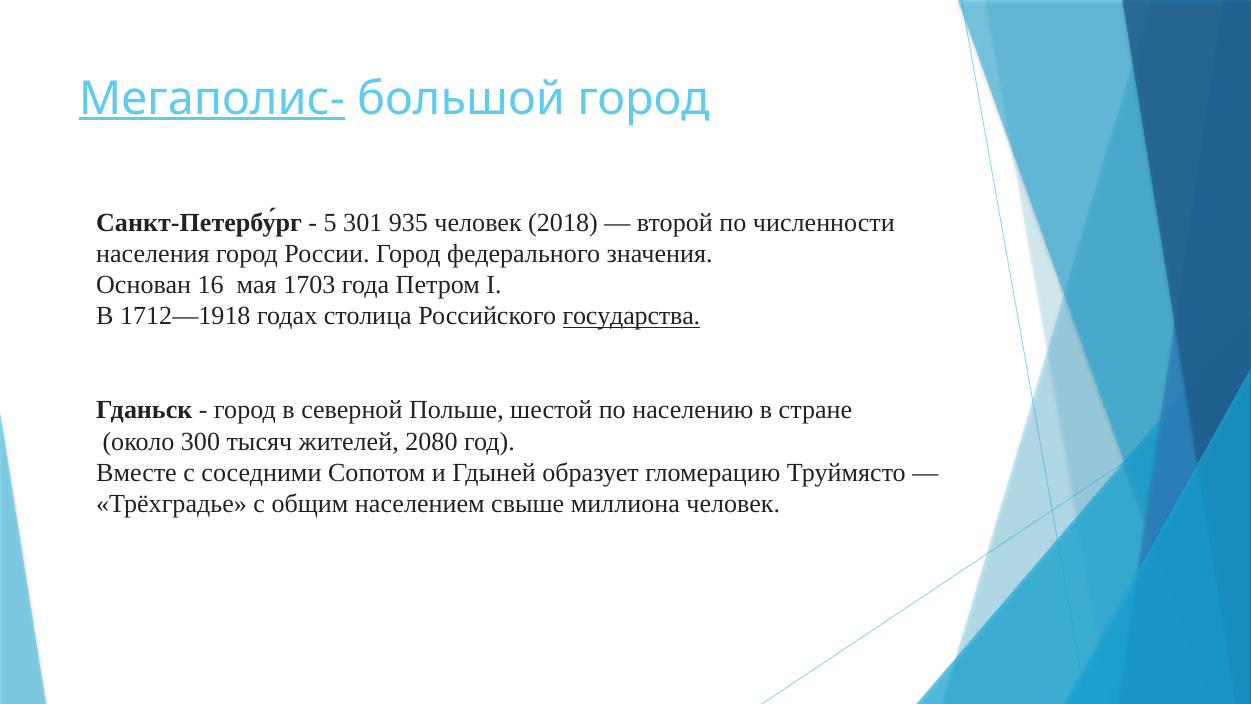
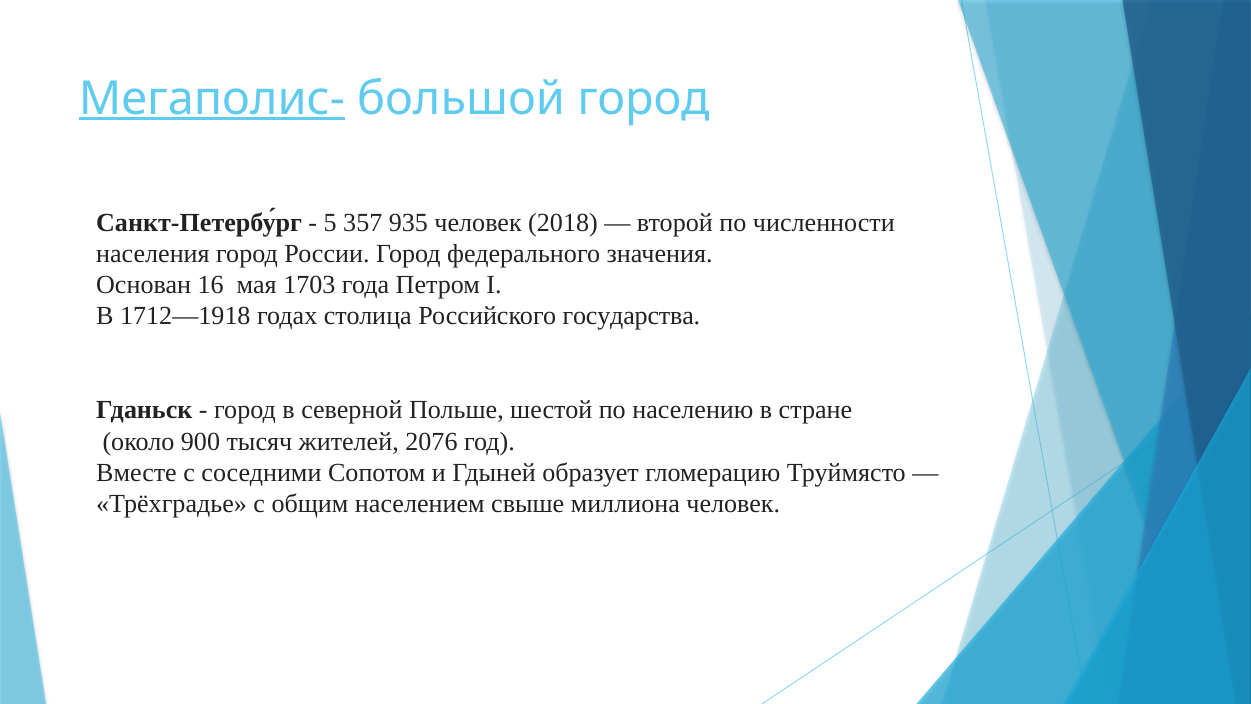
301: 301 -> 357
государства underline: present -> none
300: 300 -> 900
2080: 2080 -> 2076
